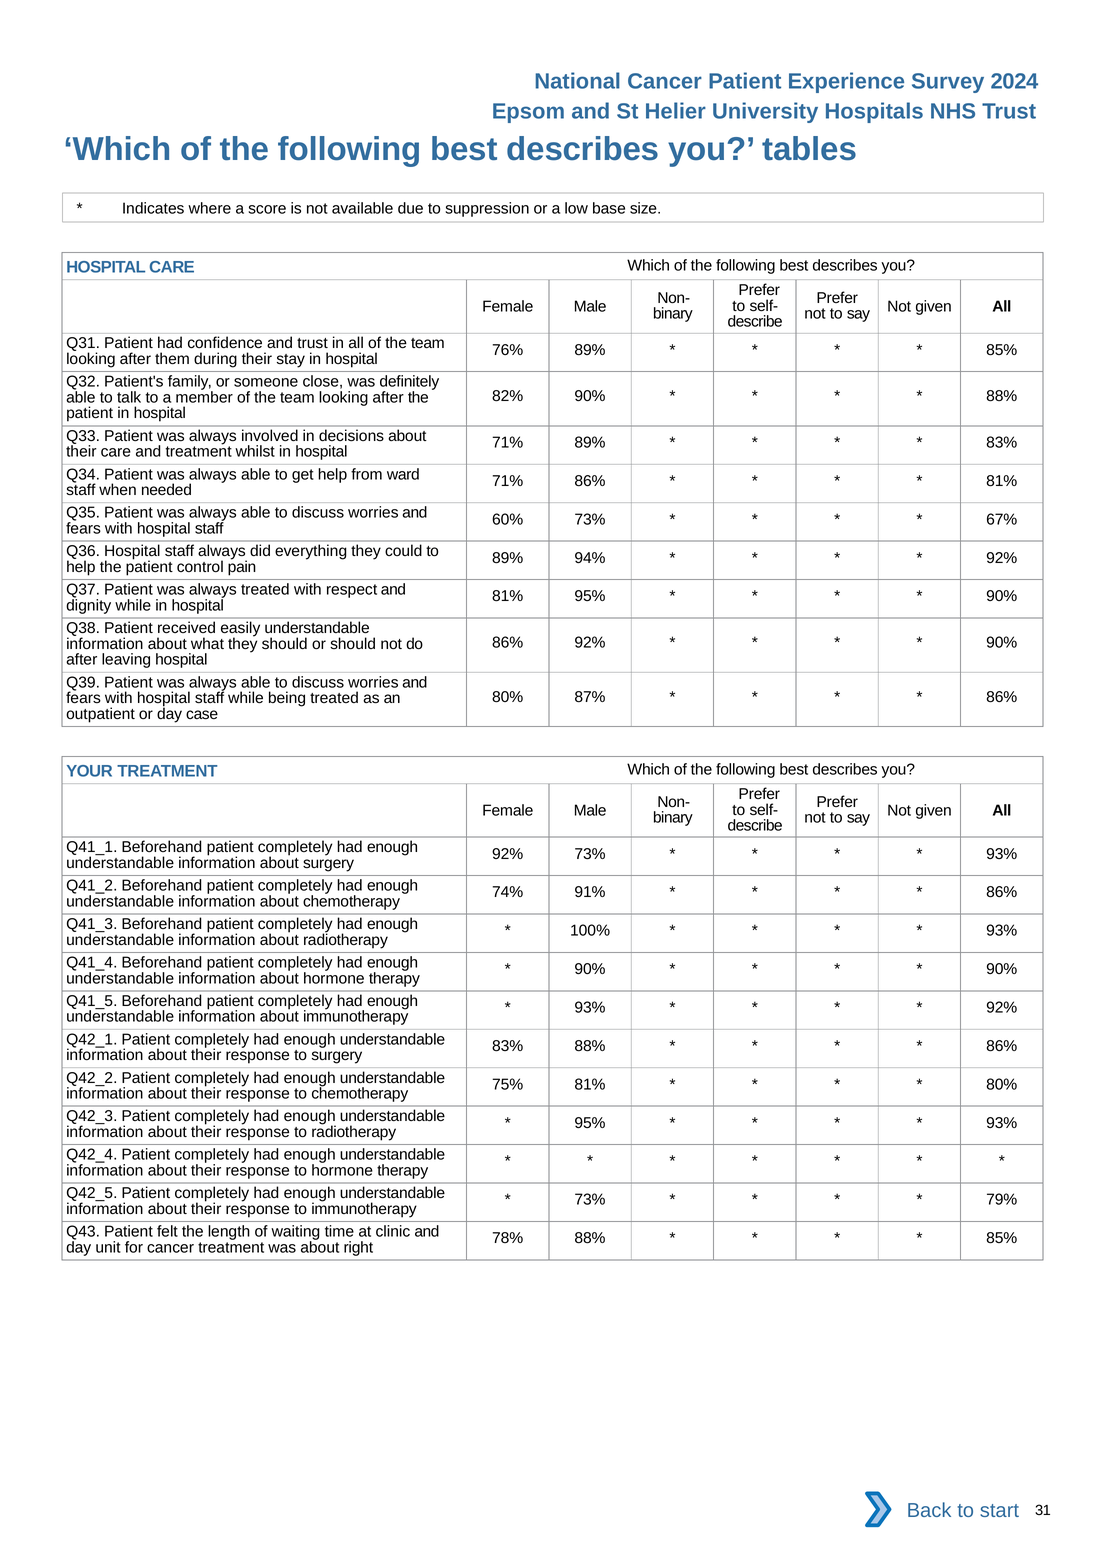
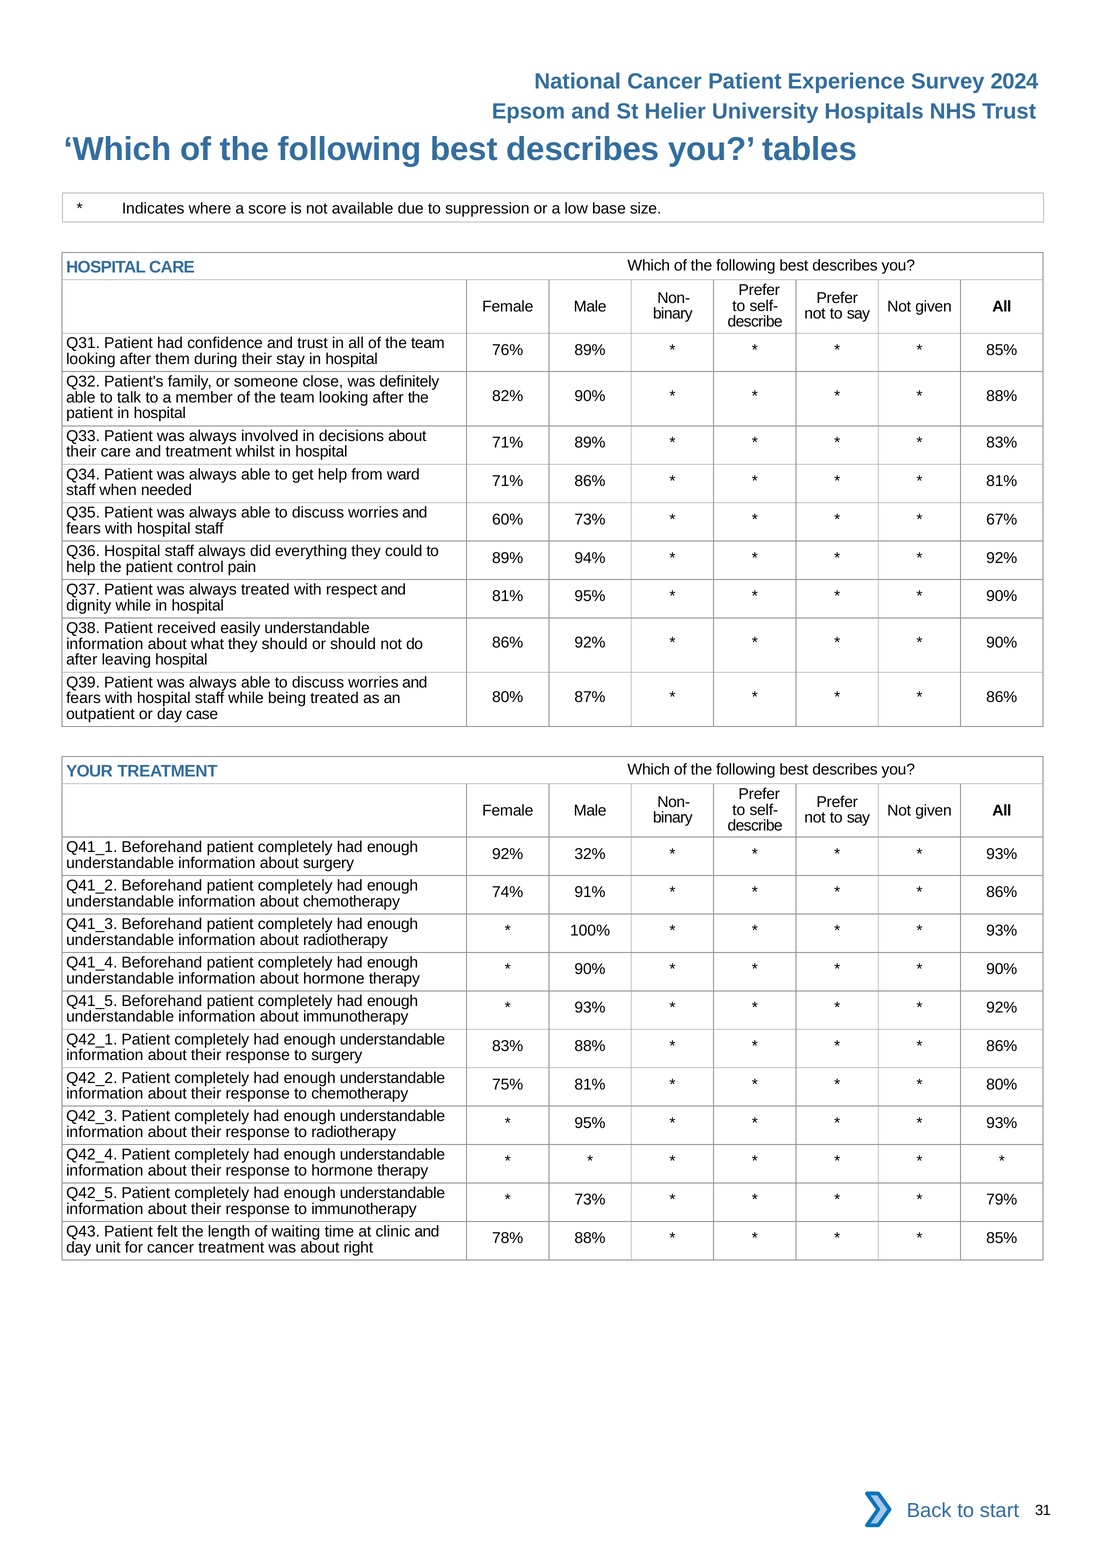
92% 73%: 73% -> 32%
